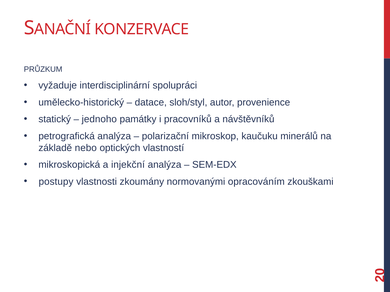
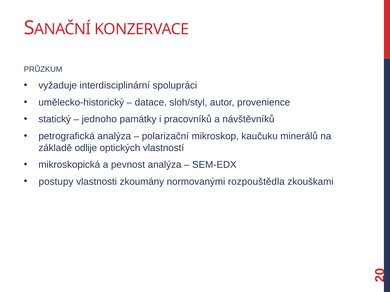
nebo: nebo -> odlije
injekční: injekční -> pevnost
opracováním: opracováním -> rozpouštědla
